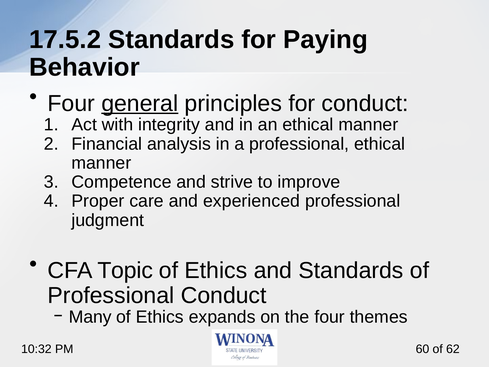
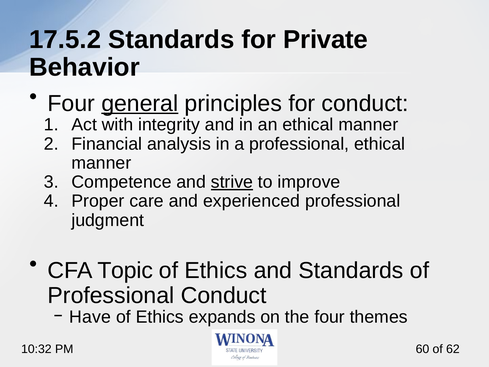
Paying: Paying -> Private
strive underline: none -> present
Many: Many -> Have
